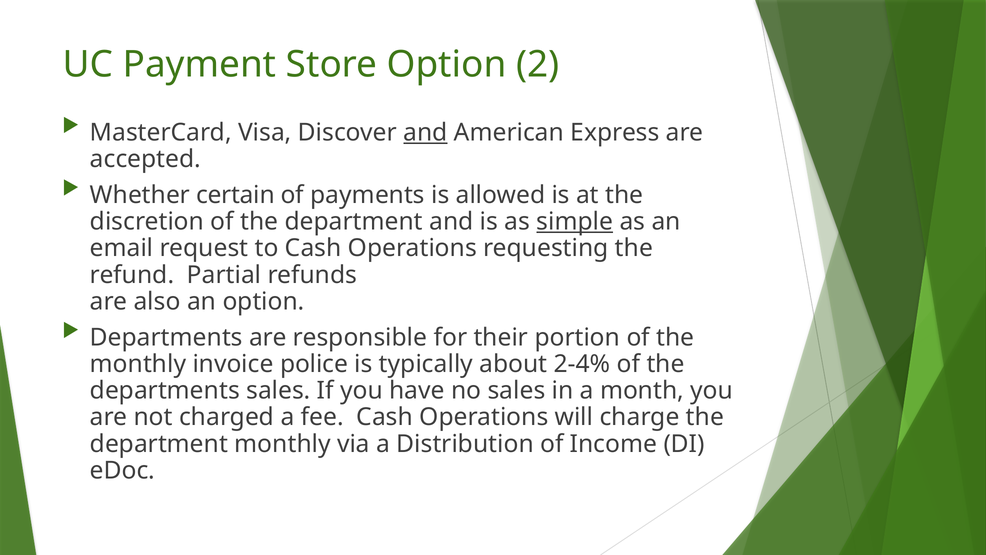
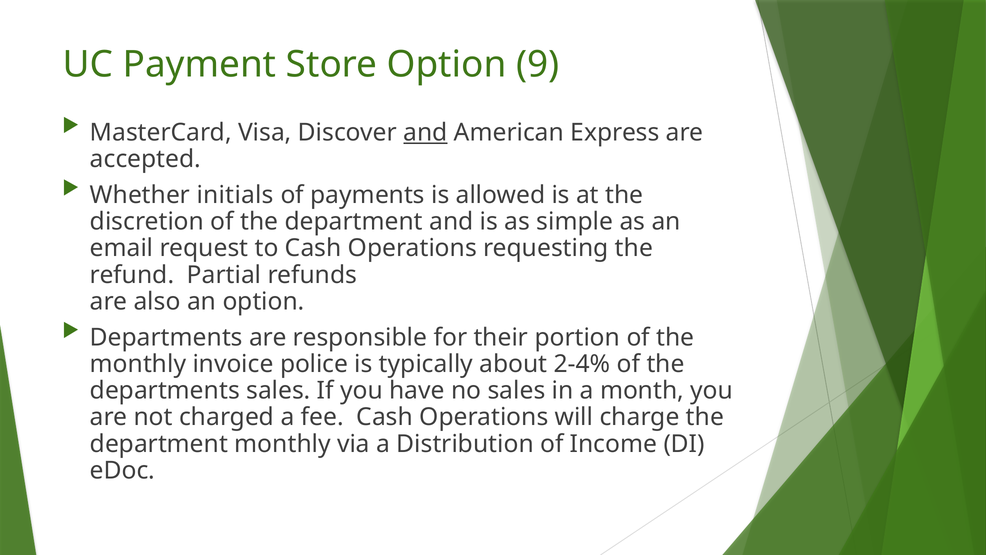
2: 2 -> 9
certain: certain -> initials
simple underline: present -> none
